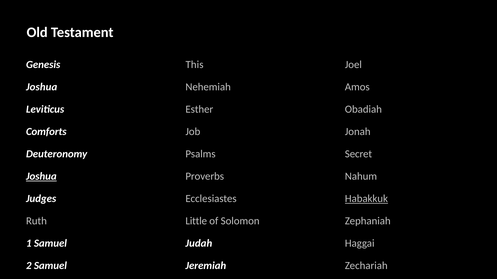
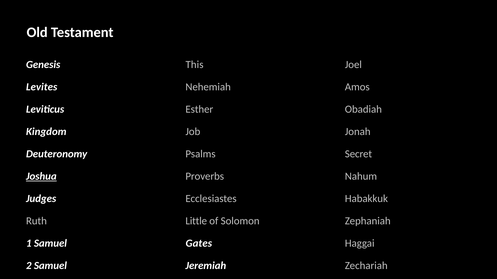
Joshua at (42, 87): Joshua -> Levites
Comforts: Comforts -> Kingdom
Habakkuk underline: present -> none
Judah: Judah -> Gates
